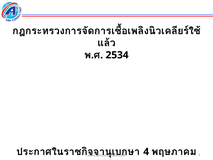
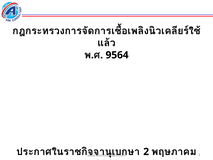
2534: 2534 -> 9564
4: 4 -> 2
